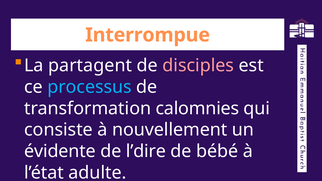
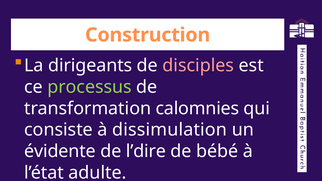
Interrompue: Interrompue -> Construction
partagent: partagent -> dirigeants
processus colour: light blue -> light green
nouvellement: nouvellement -> dissimulation
